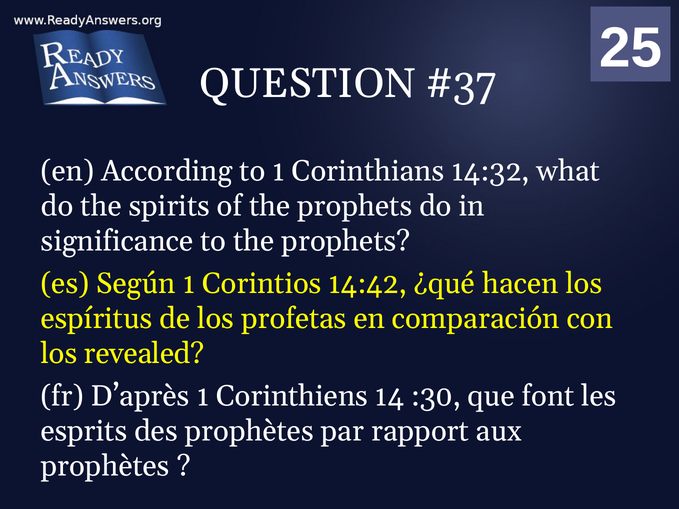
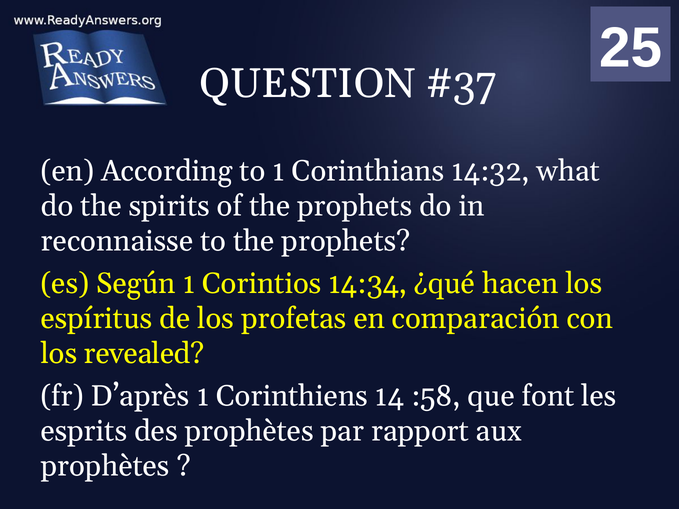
significance: significance -> reconnaisse
14:42: 14:42 -> 14:34
:30: :30 -> :58
